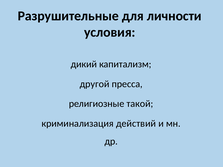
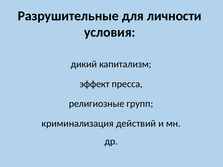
другой: другой -> эффект
такой: такой -> групп
